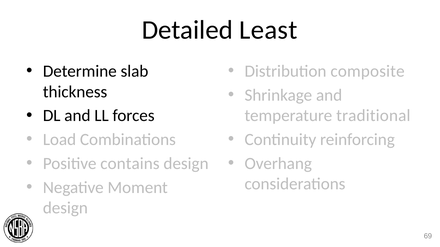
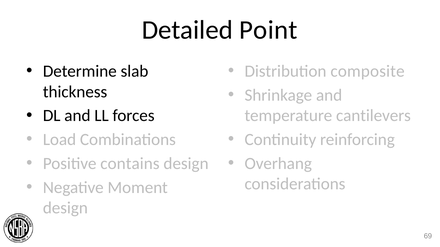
Least: Least -> Point
traditional: traditional -> cantilevers
